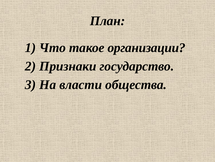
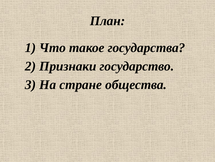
организации: организации -> государства
власти: власти -> стране
